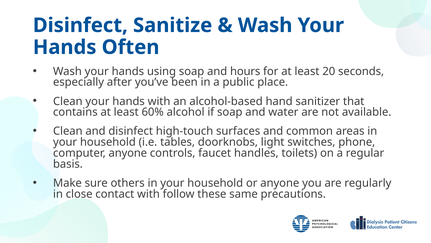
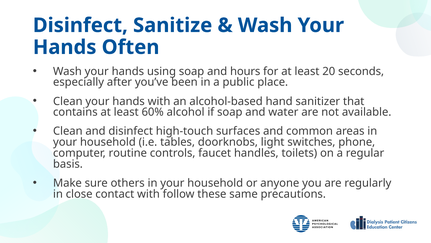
computer anyone: anyone -> routine
